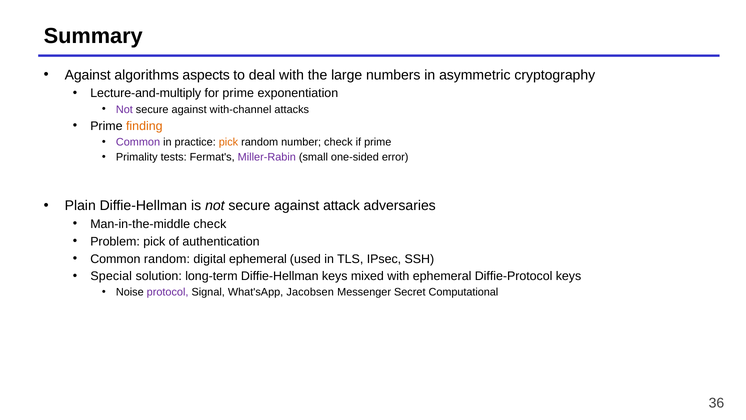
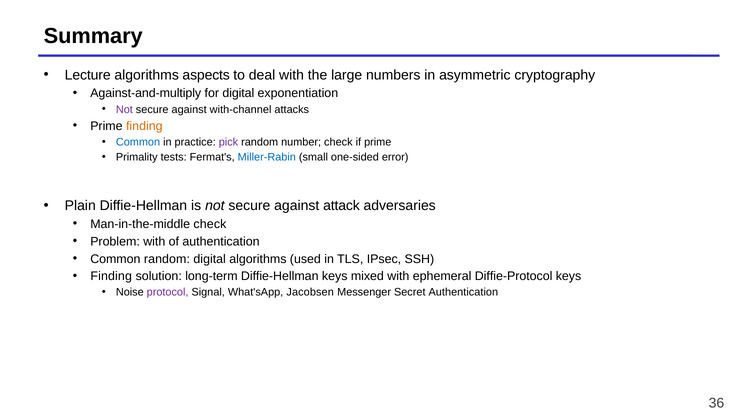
Against at (88, 75): Against -> Lecture
Lecture-and-multiply: Lecture-and-multiply -> Against-and-multiply
for prime: prime -> digital
Common at (138, 142) colour: purple -> blue
pick at (228, 142) colour: orange -> purple
Miller-Rabin colour: purple -> blue
Problem pick: pick -> with
digital ephemeral: ephemeral -> algorithms
Special at (111, 276): Special -> Finding
Secret Computational: Computational -> Authentication
